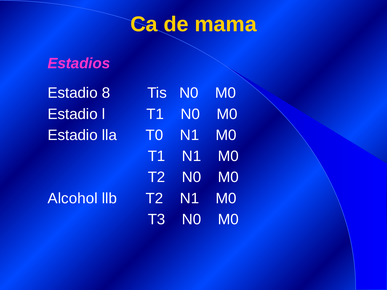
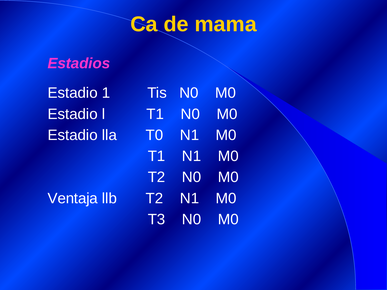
8: 8 -> 1
Alcohol: Alcohol -> Ventaja
